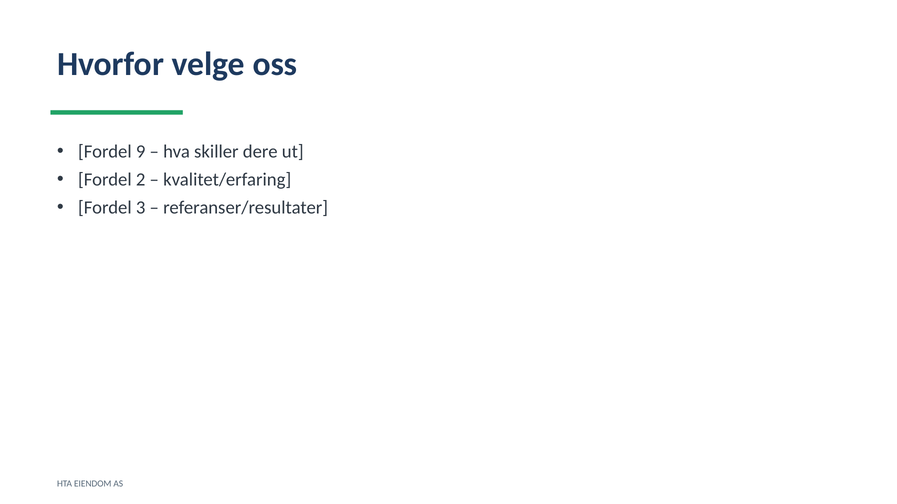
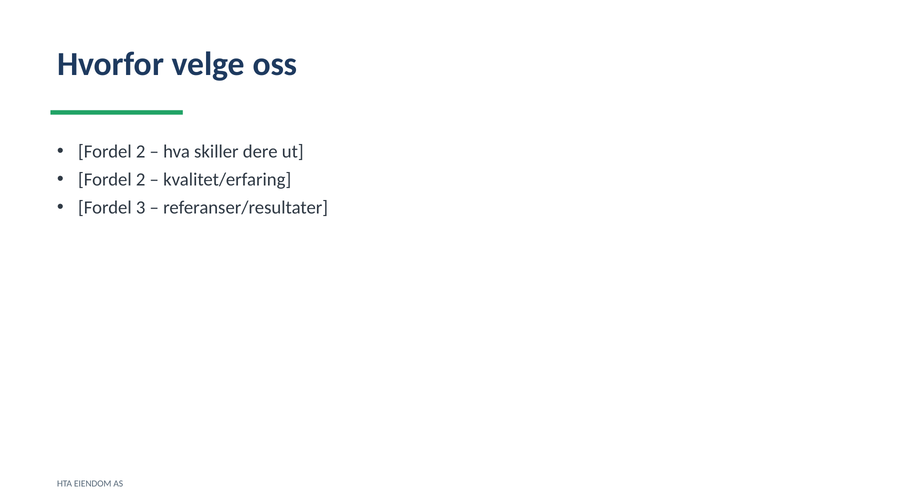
9 at (141, 152): 9 -> 2
